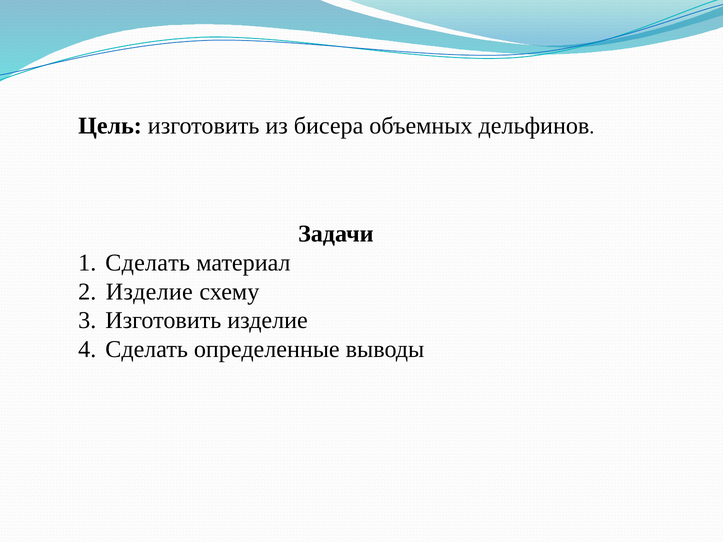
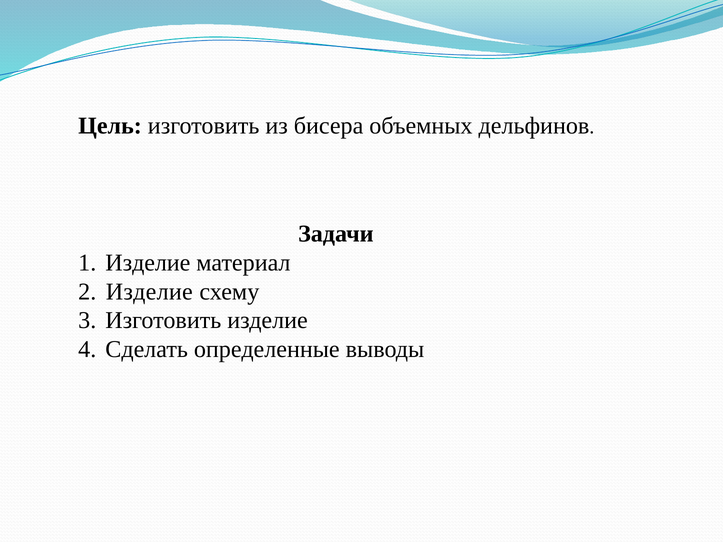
Сделать at (148, 263): Сделать -> Изделие
